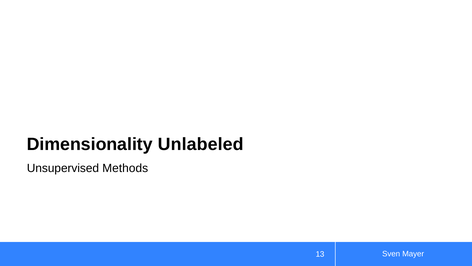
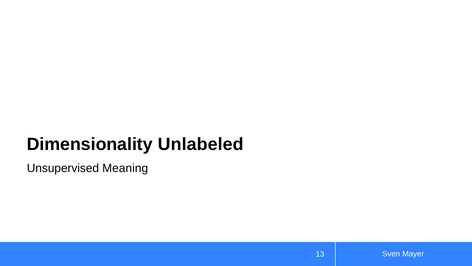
Methods: Methods -> Meaning
